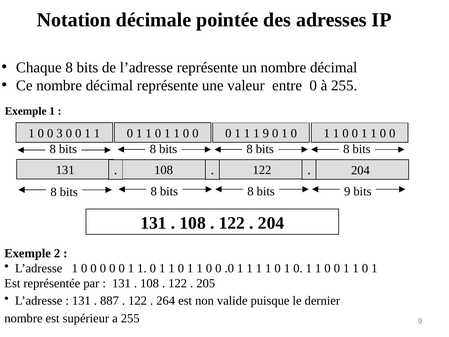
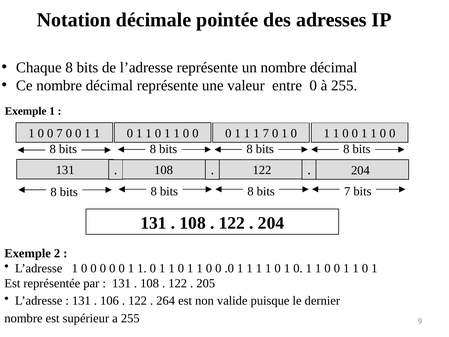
0 3: 3 -> 7
1 9: 9 -> 7
bits 9: 9 -> 7
887: 887 -> 106
